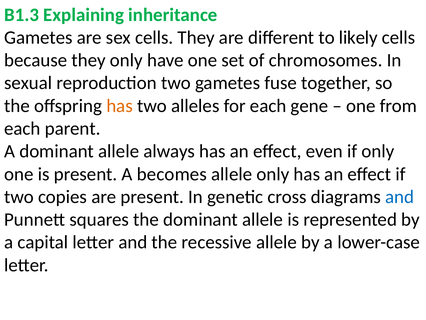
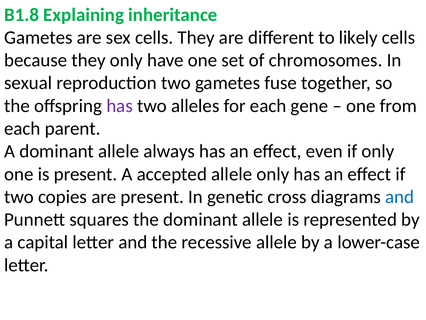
B1.3: B1.3 -> B1.8
has at (120, 106) colour: orange -> purple
becomes: becomes -> accepted
